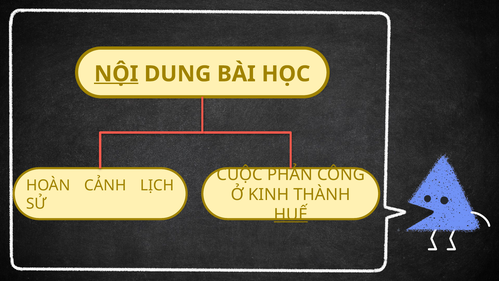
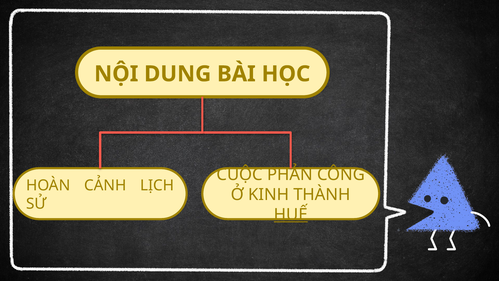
NỘI underline: present -> none
